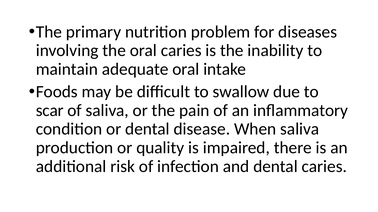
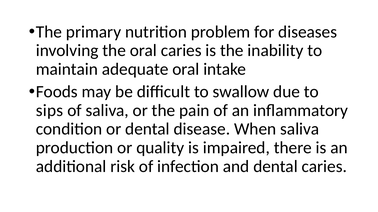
scar: scar -> sips
